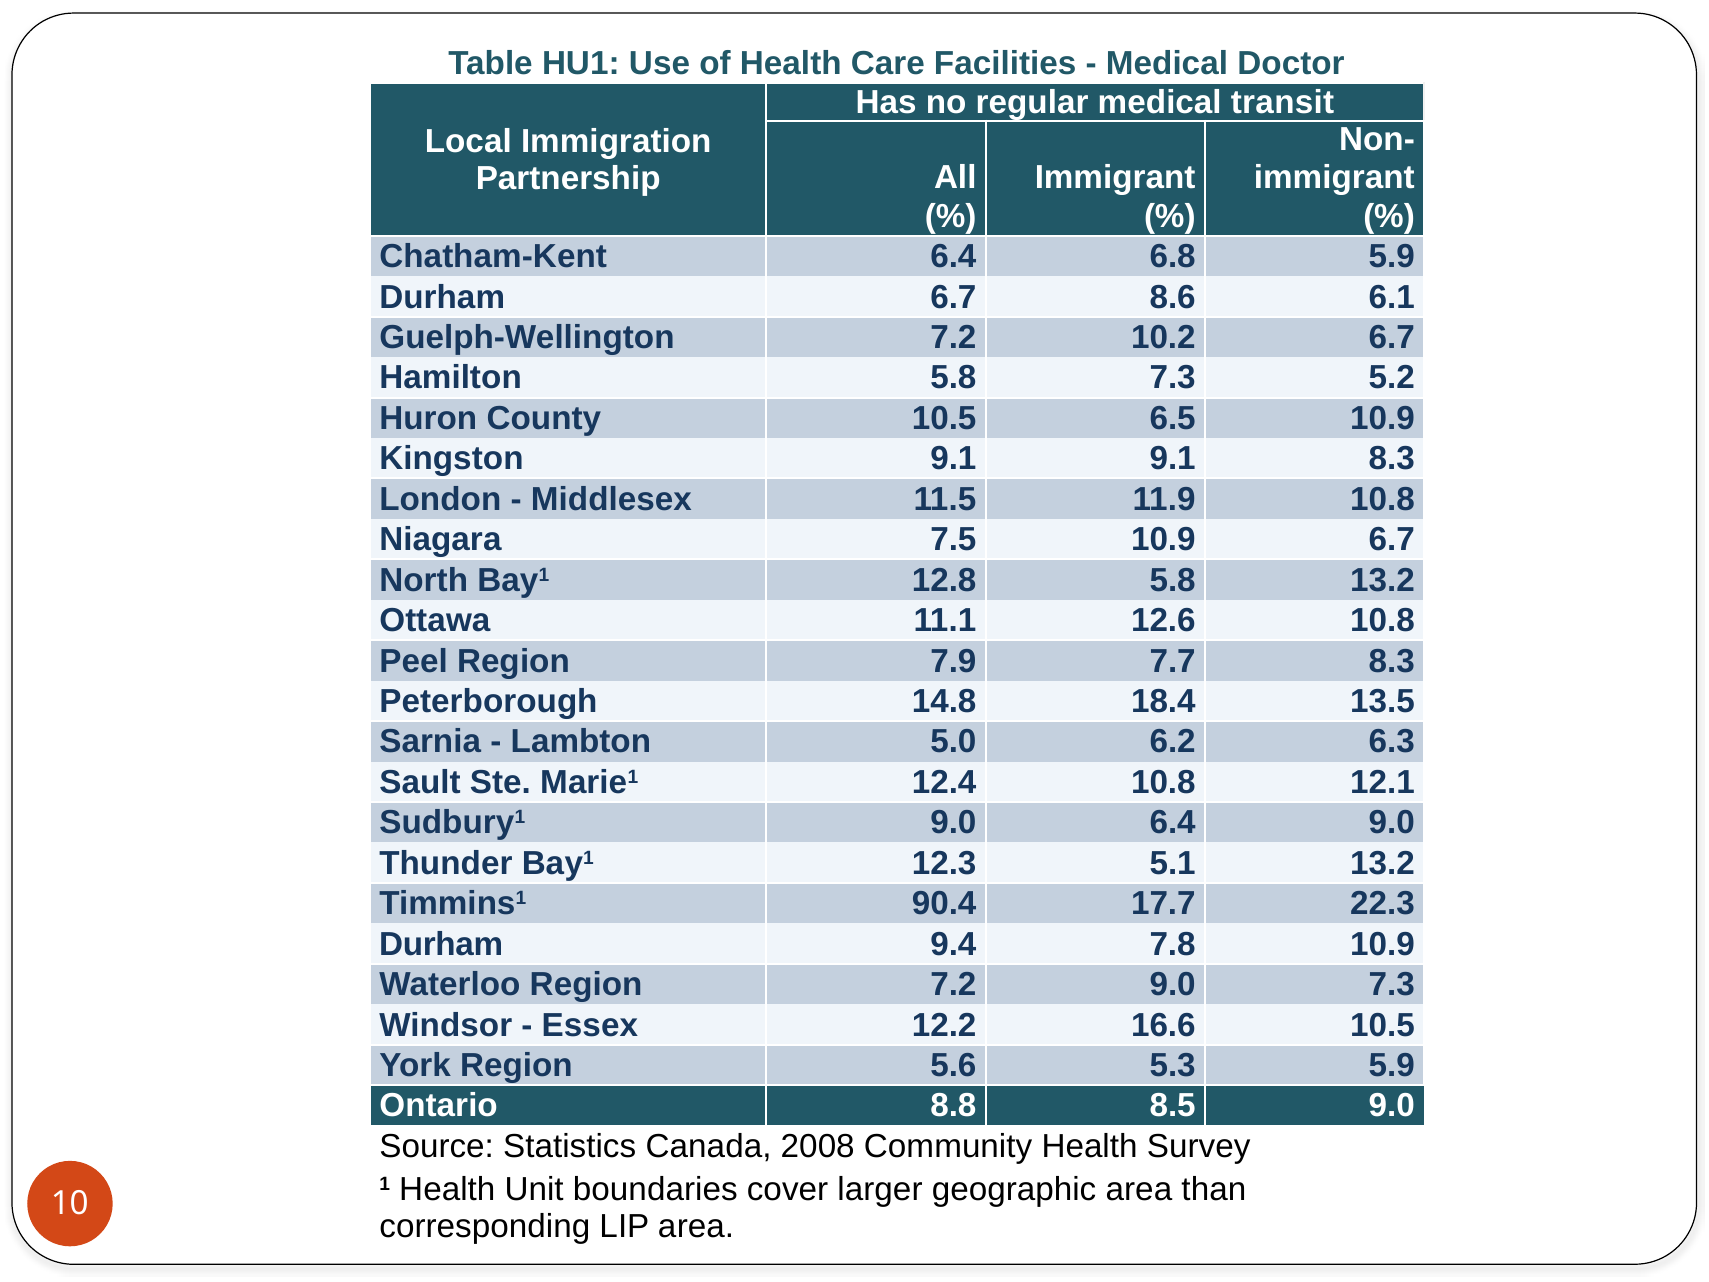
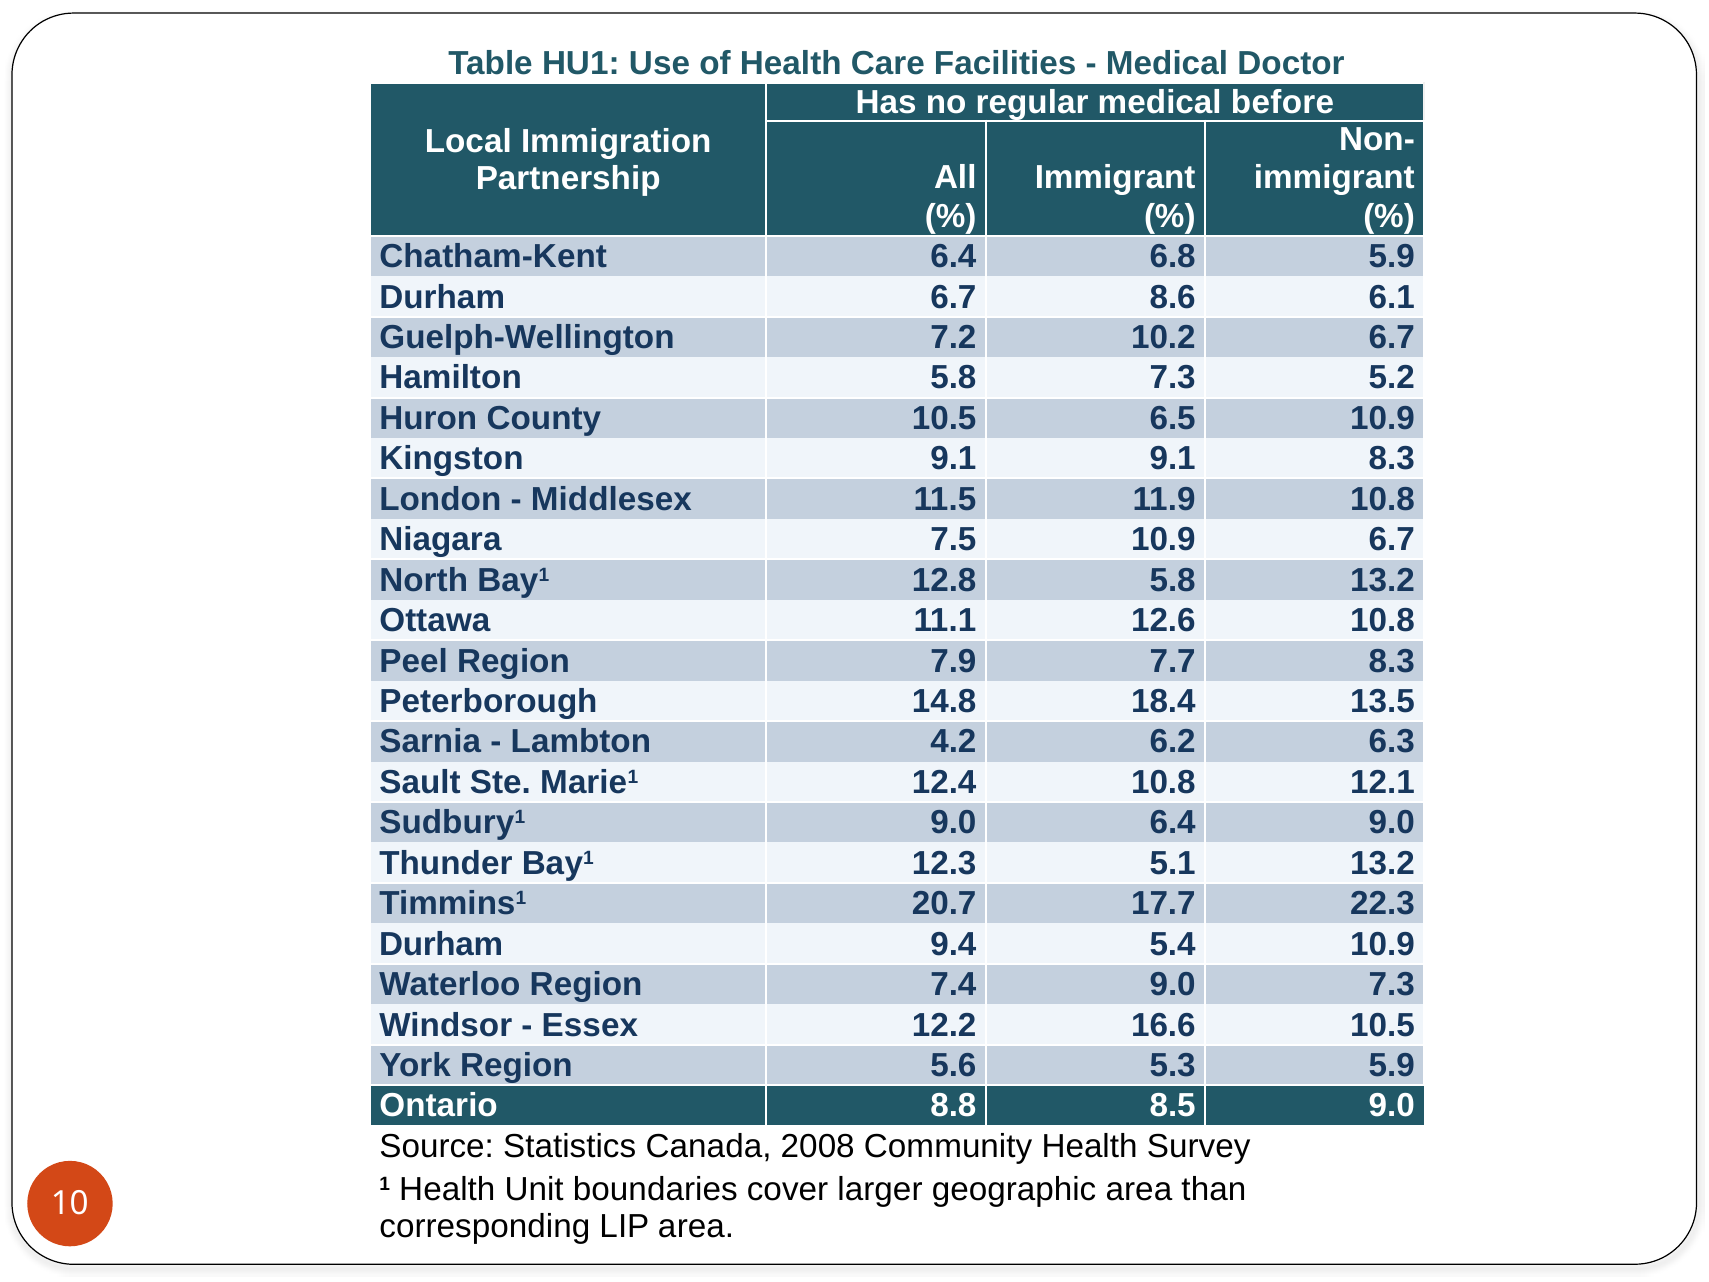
transit: transit -> before
5.0: 5.0 -> 4.2
90.4: 90.4 -> 20.7
7.8: 7.8 -> 5.4
Region 7.2: 7.2 -> 7.4
